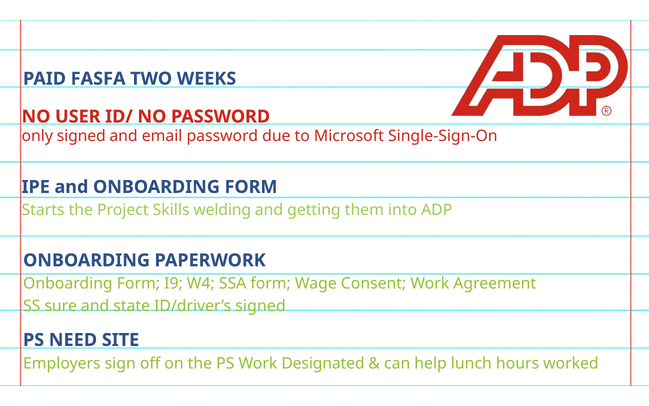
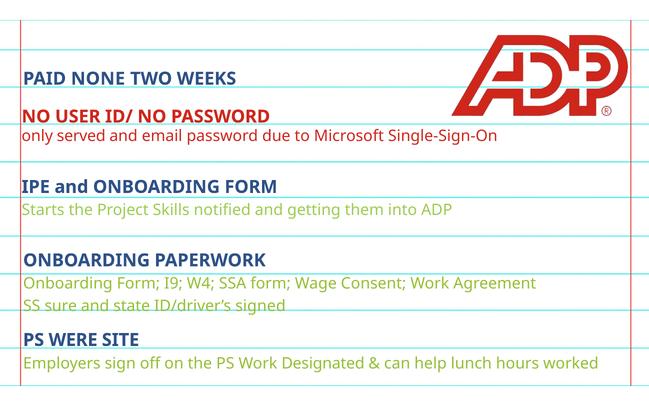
FASFA: FASFA -> NONE
only signed: signed -> served
welding: welding -> notified
NEED: NEED -> WERE
